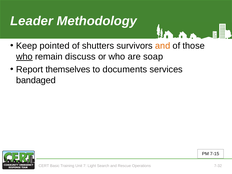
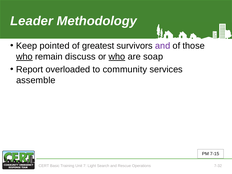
shutters: shutters -> greatest
and at (163, 46) colour: orange -> purple
who at (117, 57) underline: none -> present
themselves: themselves -> overloaded
documents: documents -> community
bandaged: bandaged -> assemble
